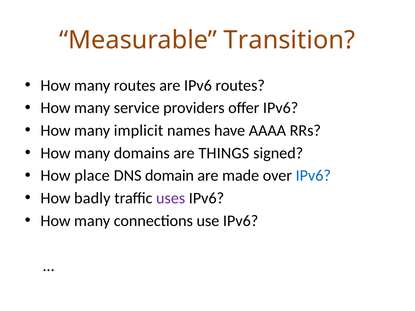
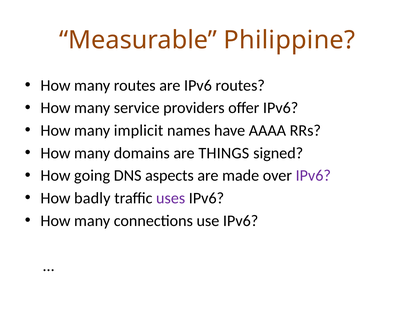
Transition: Transition -> Philippine
place: place -> going
domain: domain -> aspects
IPv6 at (313, 176) colour: blue -> purple
